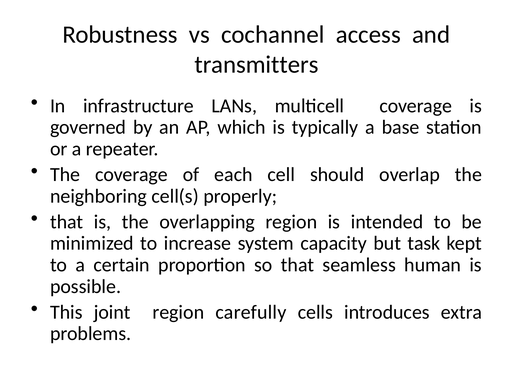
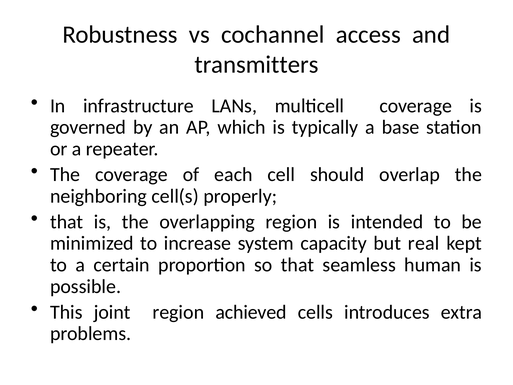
task: task -> real
carefully: carefully -> achieved
